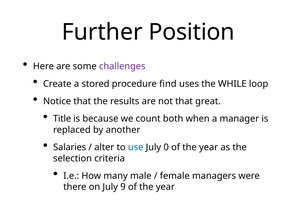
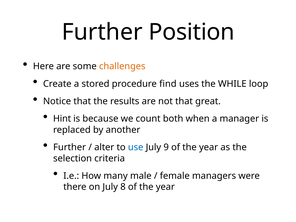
challenges colour: purple -> orange
Title: Title -> Hint
Salaries at (70, 147): Salaries -> Further
0: 0 -> 9
9: 9 -> 8
